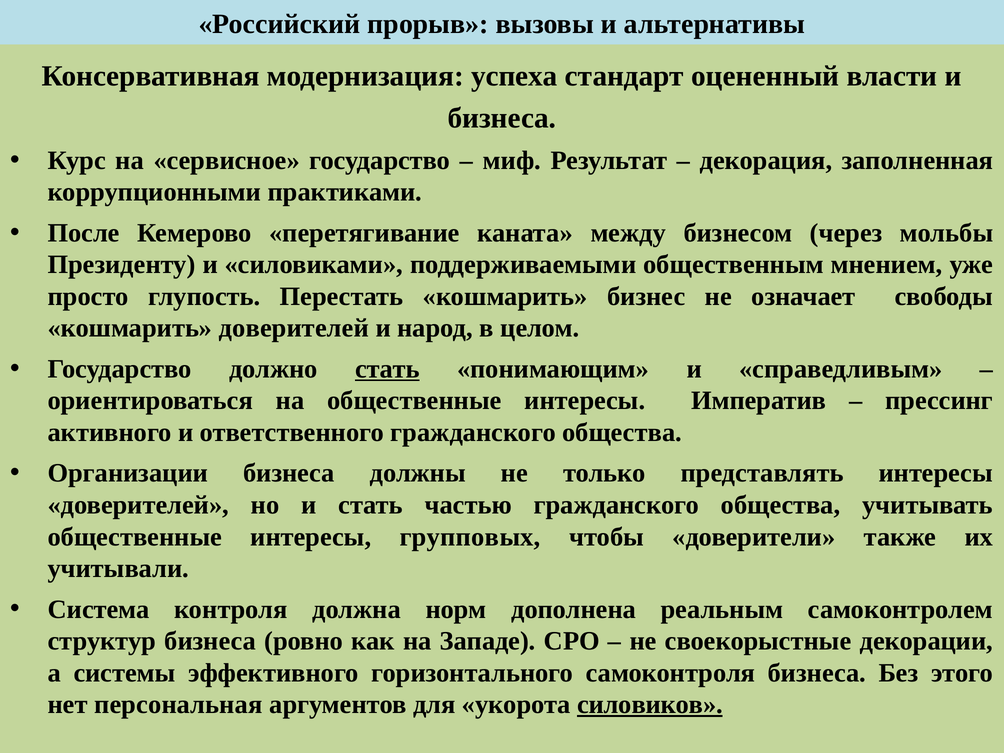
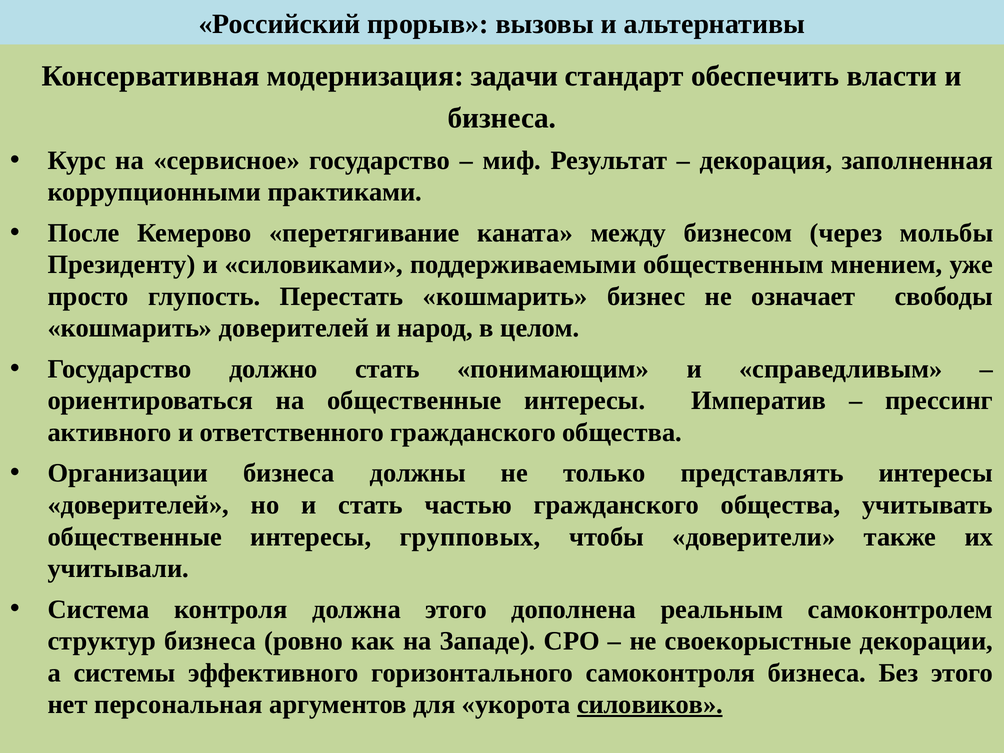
успеха: успеха -> задачи
оцененный: оцененный -> обеспечить
стать at (387, 369) underline: present -> none
должна норм: норм -> этого
